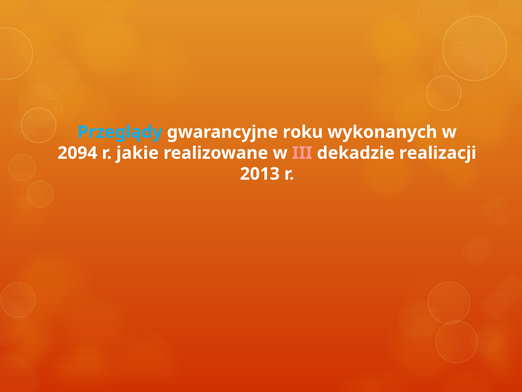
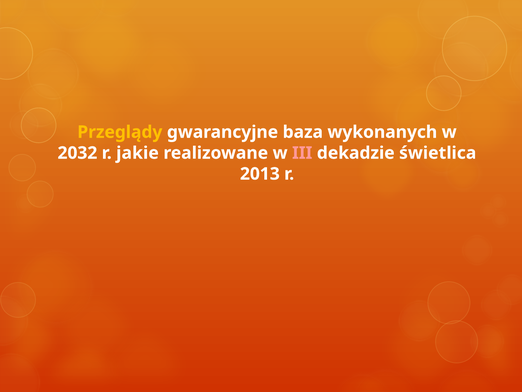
Przeglądy colour: light blue -> yellow
roku: roku -> baza
2094: 2094 -> 2032
realizacji: realizacji -> świetlica
